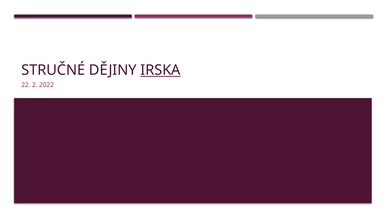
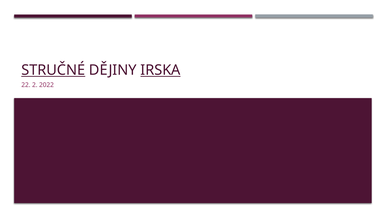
STRUČNÉ underline: none -> present
